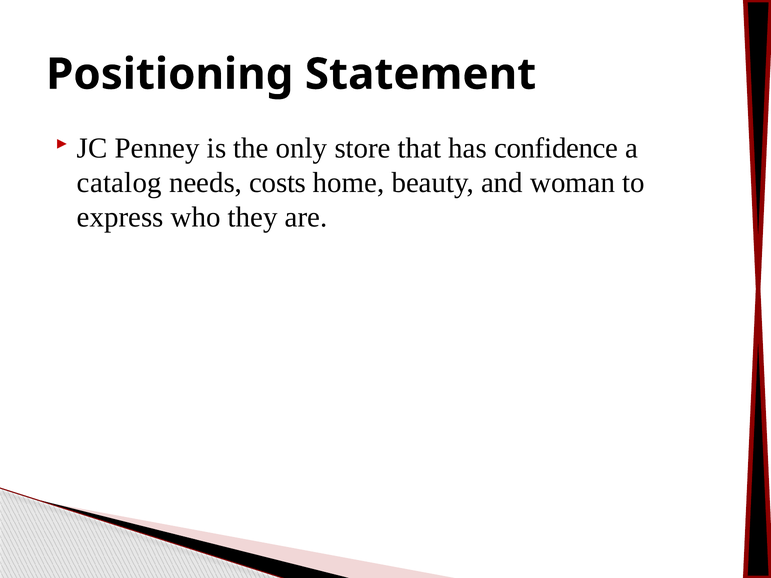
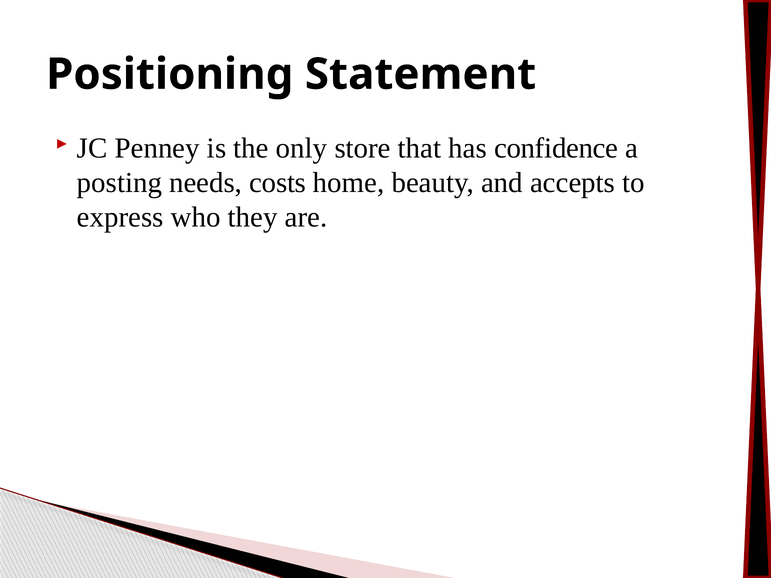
catalog: catalog -> posting
woman: woman -> accepts
